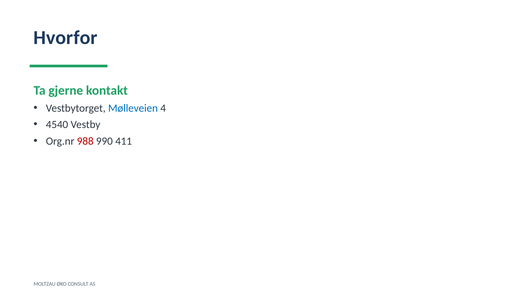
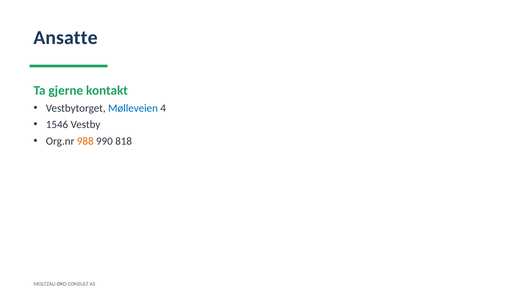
Hvorfor: Hvorfor -> Ansatte
4540: 4540 -> 1546
988 colour: red -> orange
411: 411 -> 818
